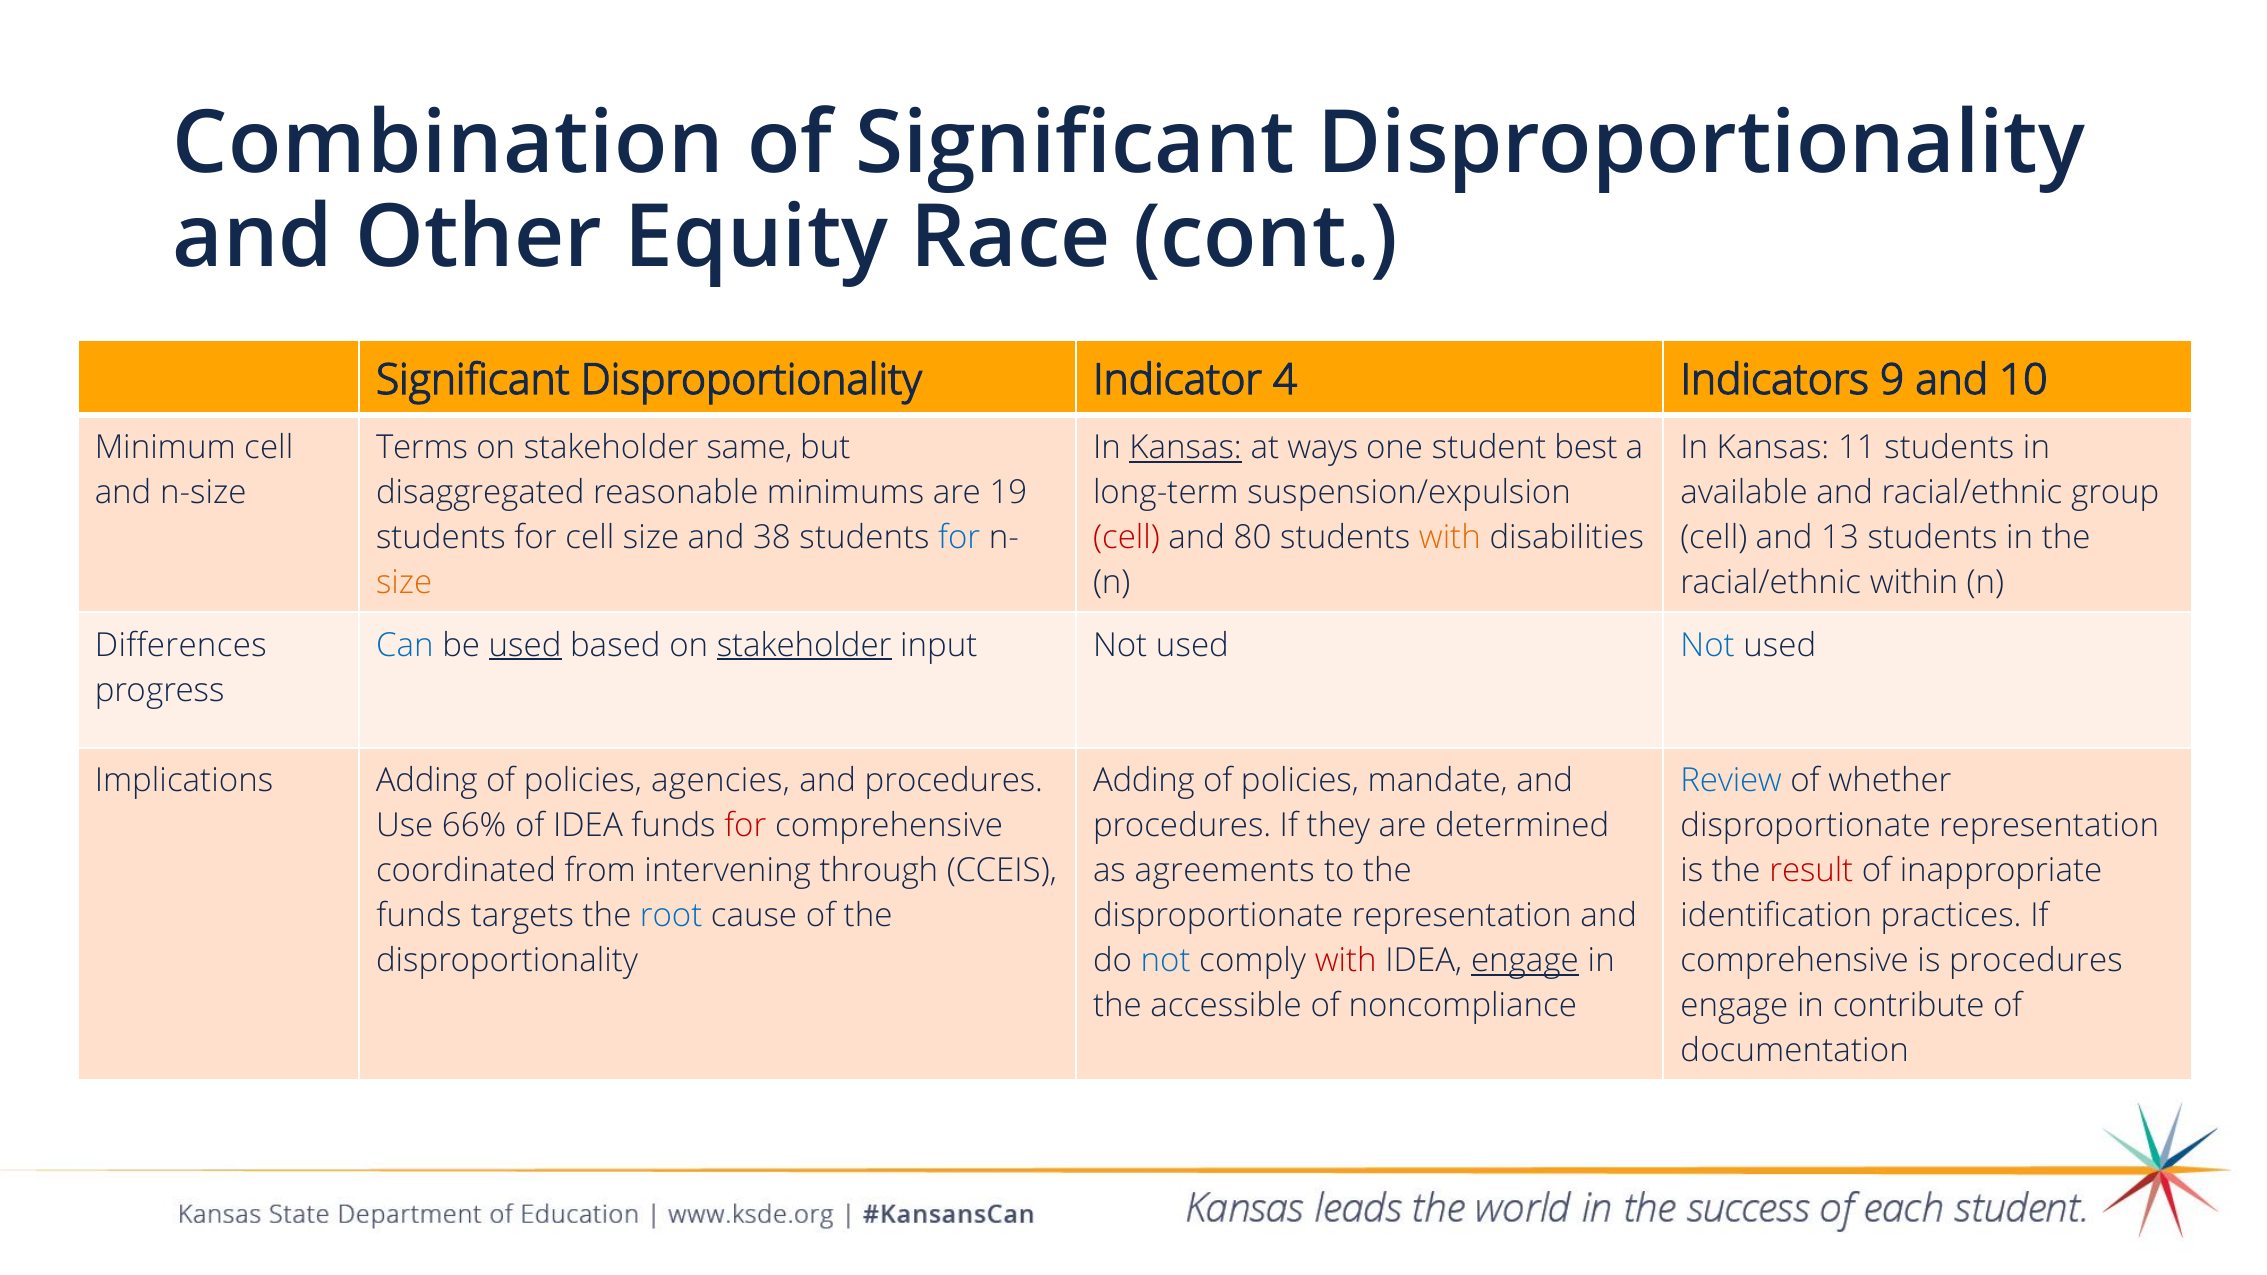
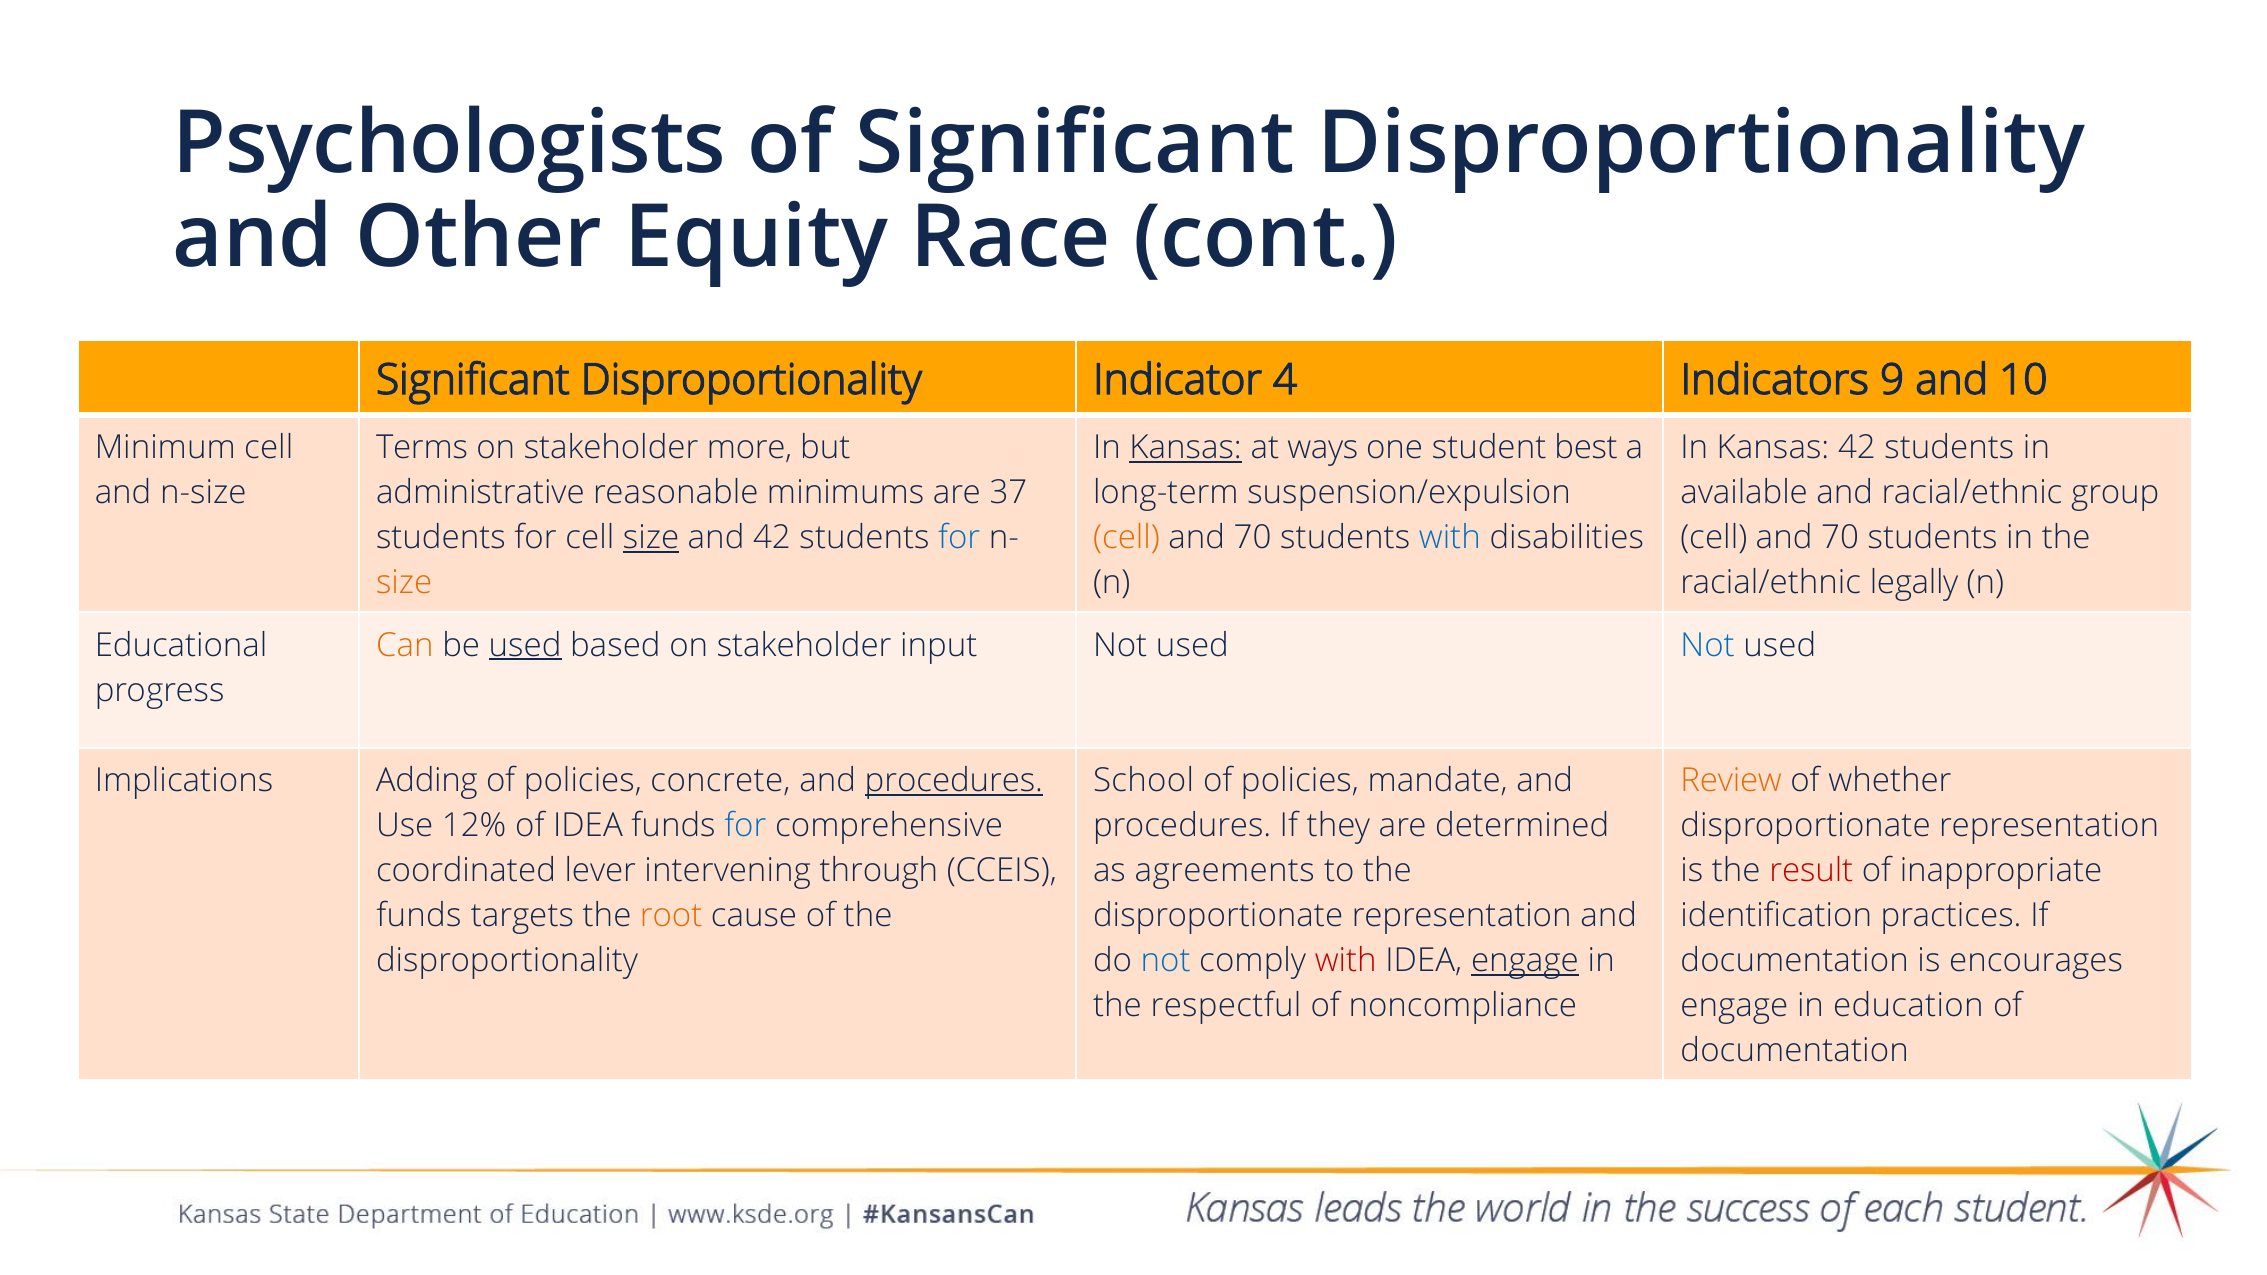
Combination: Combination -> Psychologists
same: same -> more
Kansas 11: 11 -> 42
disaggregated: disaggregated -> administrative
19: 19 -> 37
size at (651, 538) underline: none -> present
and 38: 38 -> 42
cell at (1126, 538) colour: red -> orange
80 at (1253, 538): 80 -> 70
with at (1450, 538) colour: orange -> blue
13 at (1840, 538): 13 -> 70
within: within -> legally
Differences: Differences -> Educational
Can colour: blue -> orange
stakeholder at (804, 645) underline: present -> none
agencies: agencies -> concrete
procedures at (954, 781) underline: none -> present
Adding at (1144, 781): Adding -> School
Review colour: blue -> orange
66%: 66% -> 12%
for at (745, 826) colour: red -> blue
from: from -> lever
root colour: blue -> orange
comprehensive at (1795, 961): comprehensive -> documentation
is procedures: procedures -> encourages
accessible: accessible -> respectful
contribute: contribute -> education
